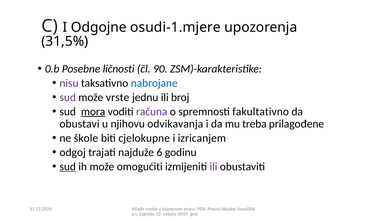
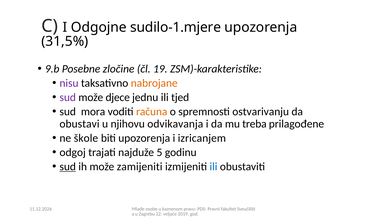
osudi-1.mjere: osudi-1.mjere -> sudilo-1.mjere
0.b: 0.b -> 9.b
ličnosti: ličnosti -> zločine
90: 90 -> 19
nabrojane colour: blue -> orange
vrste: vrste -> djece
broj: broj -> tjed
mora underline: present -> none
računa colour: purple -> orange
fakultativno: fakultativno -> ostvarivanju
biti cjelokupne: cjelokupne -> upozorenja
6: 6 -> 5
omogućiti: omogućiti -> zamijeniti
ili at (213, 166) colour: purple -> blue
